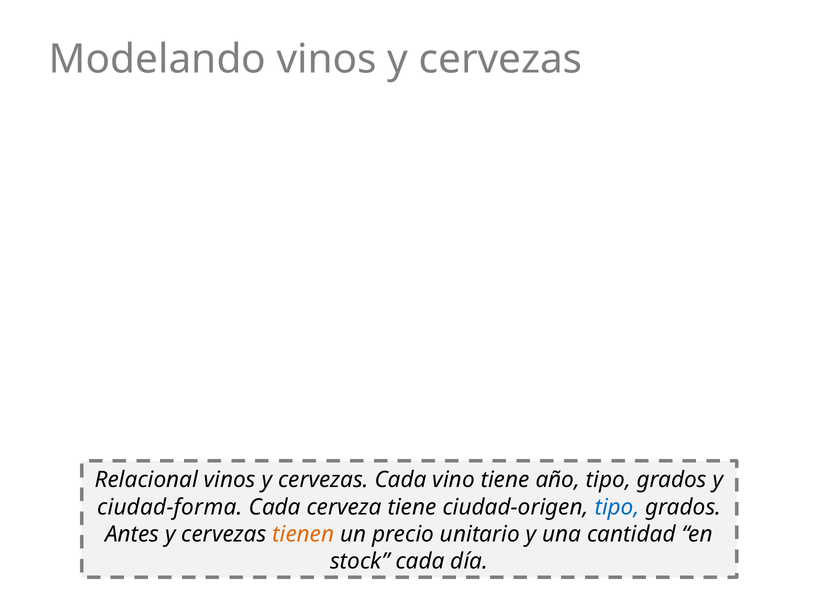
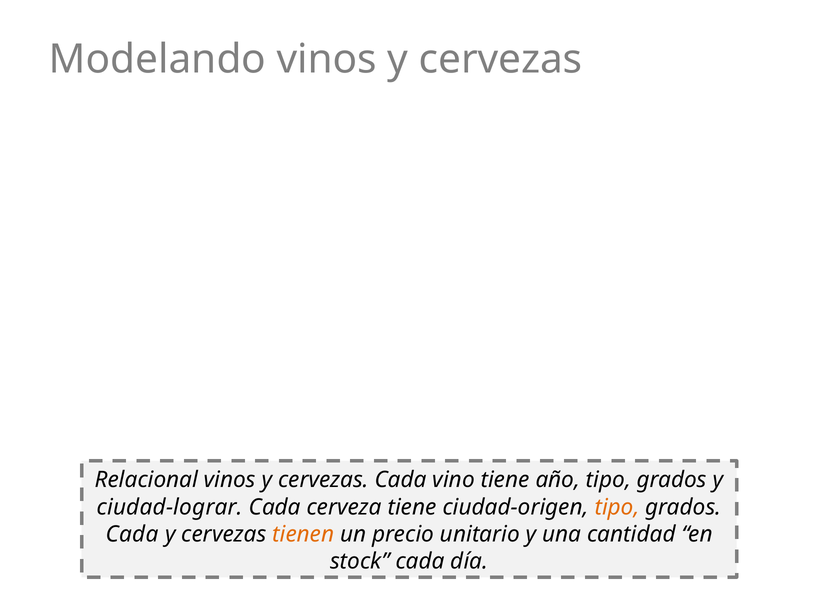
ciudad-forma: ciudad-forma -> ciudad-lograr
tipo at (617, 507) colour: blue -> orange
Antes at (132, 534): Antes -> Cada
